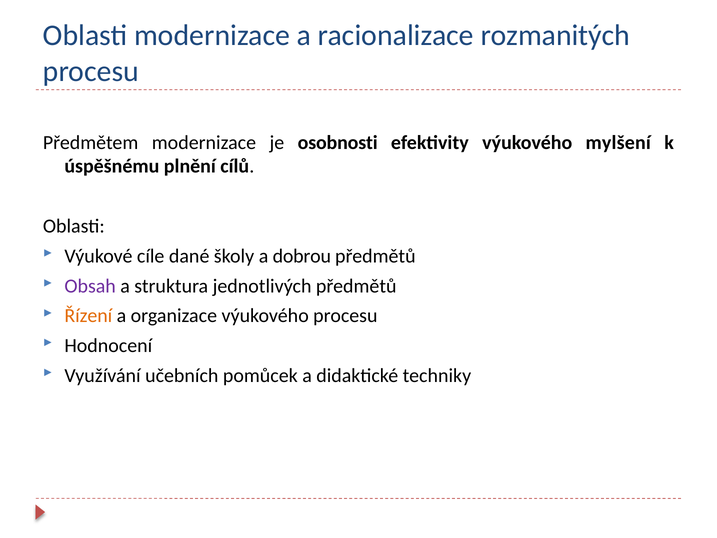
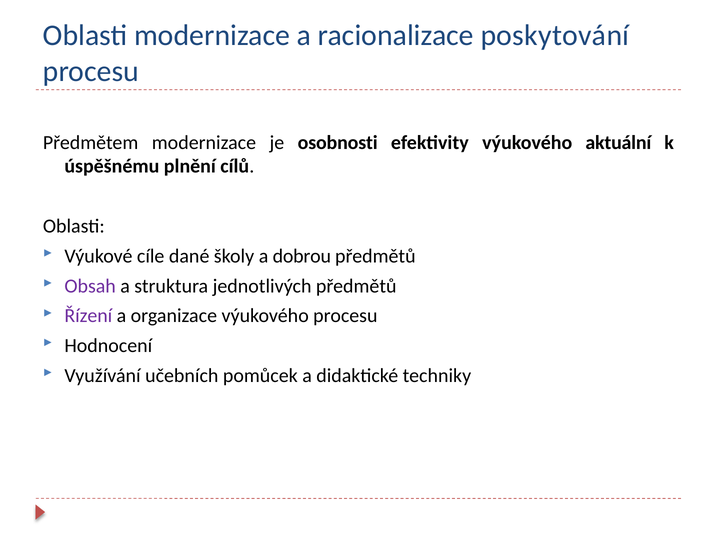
rozmanitých: rozmanitých -> poskytování
mylšení: mylšení -> aktuální
Řízení colour: orange -> purple
